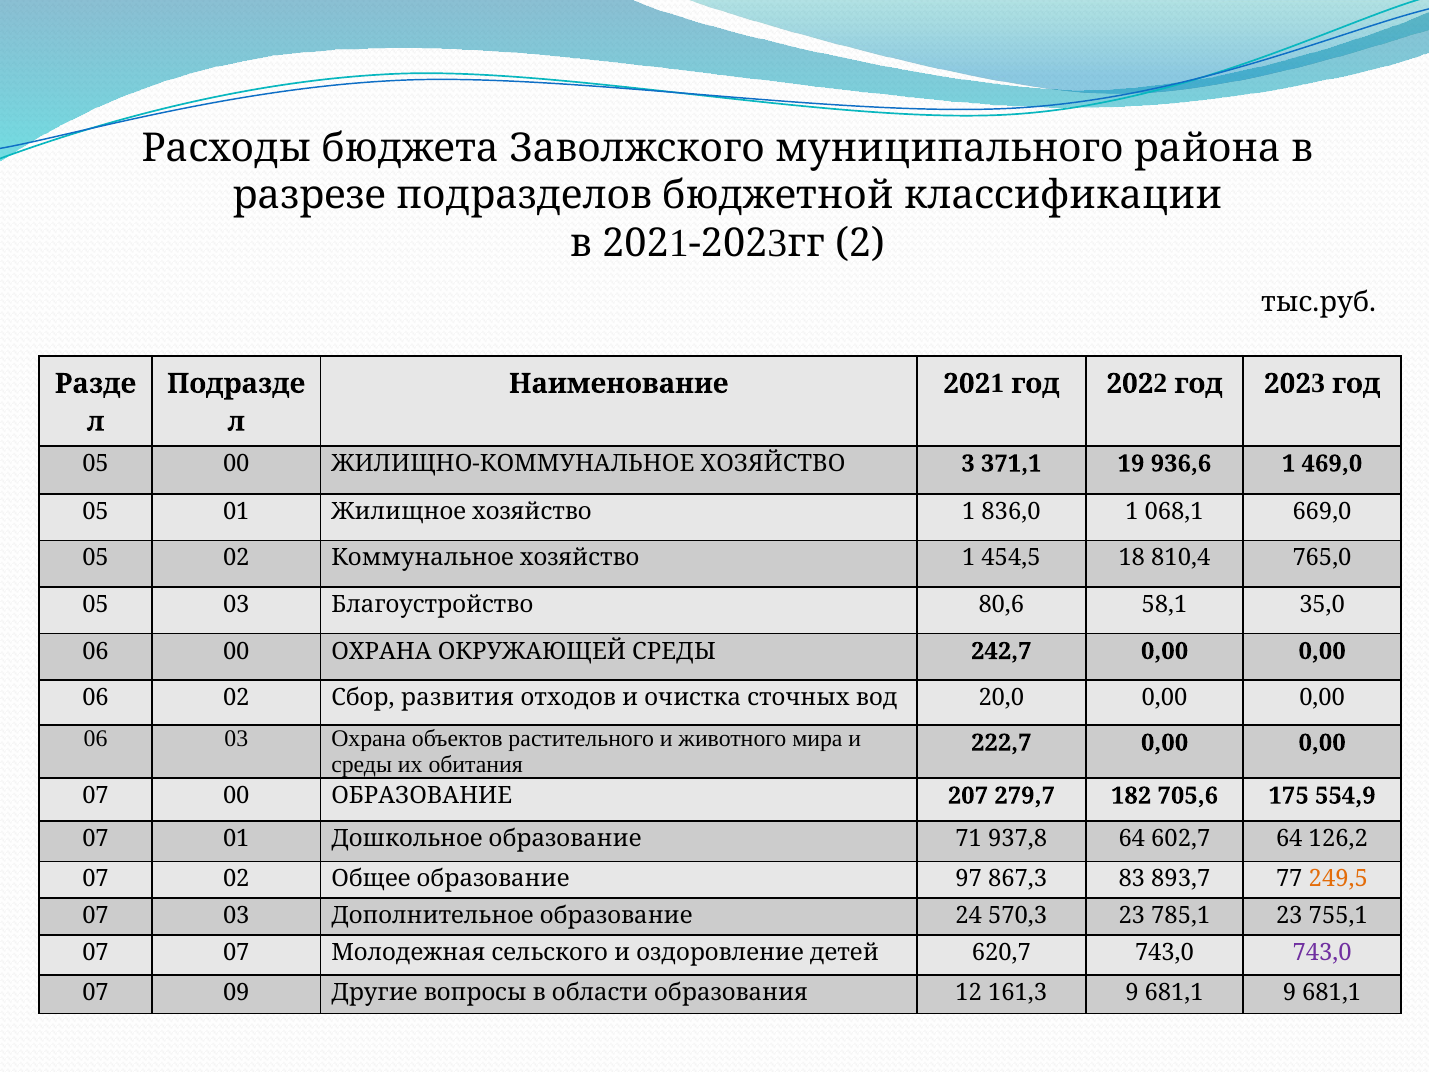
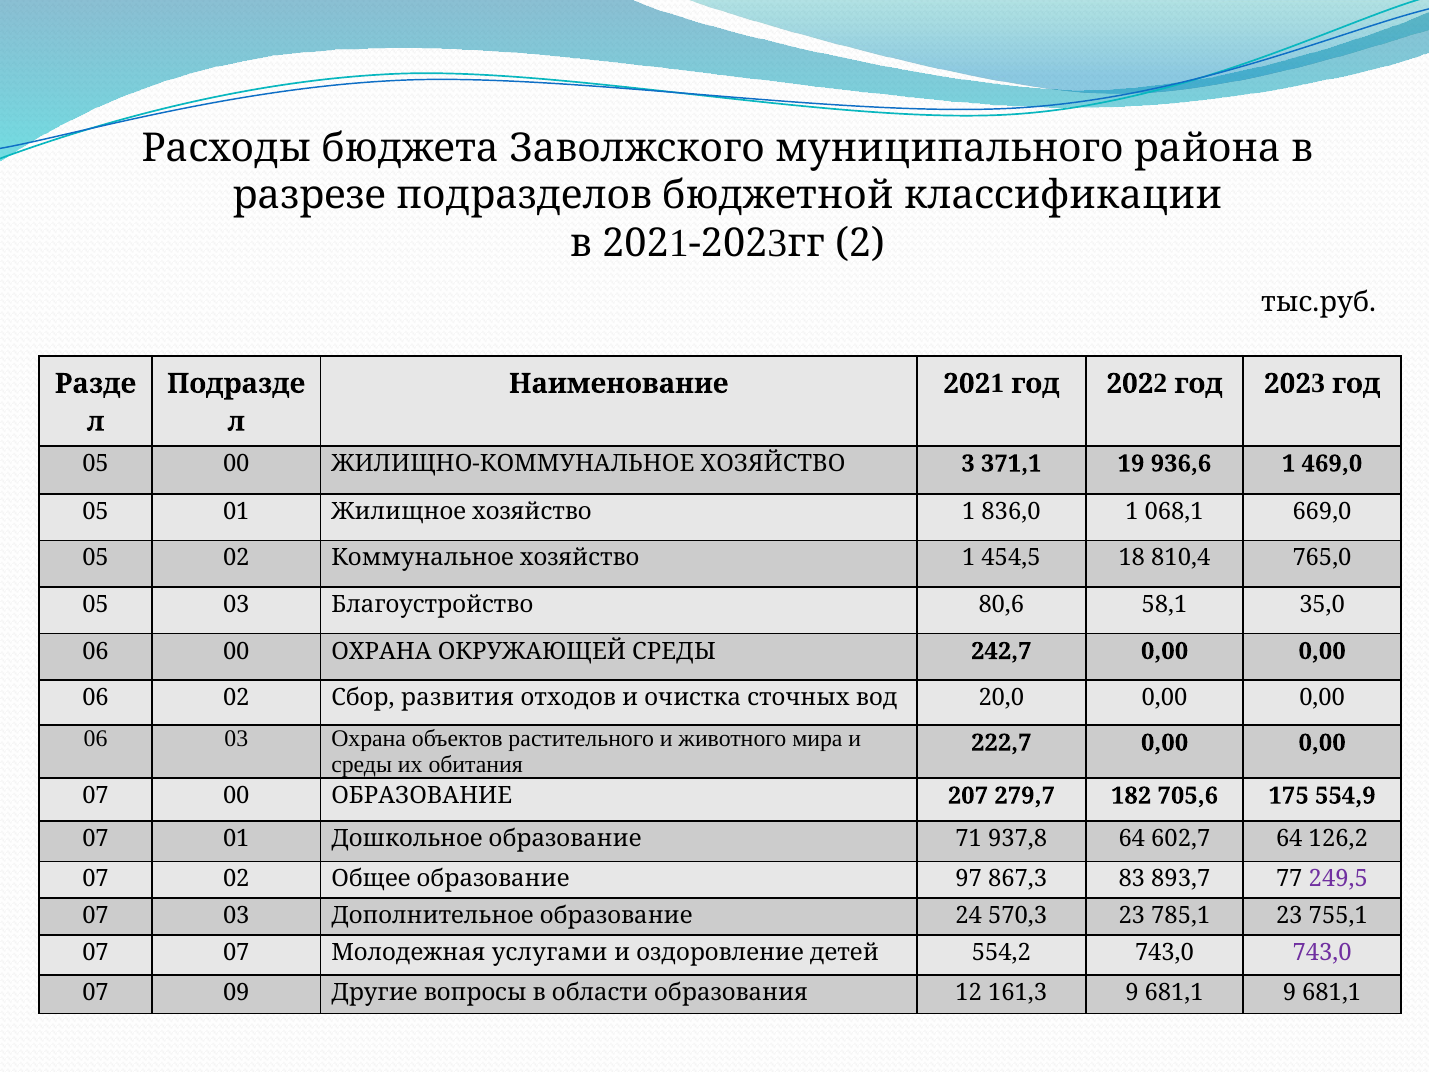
249,5 colour: orange -> purple
сельского: сельского -> услугами
620,7: 620,7 -> 554,2
